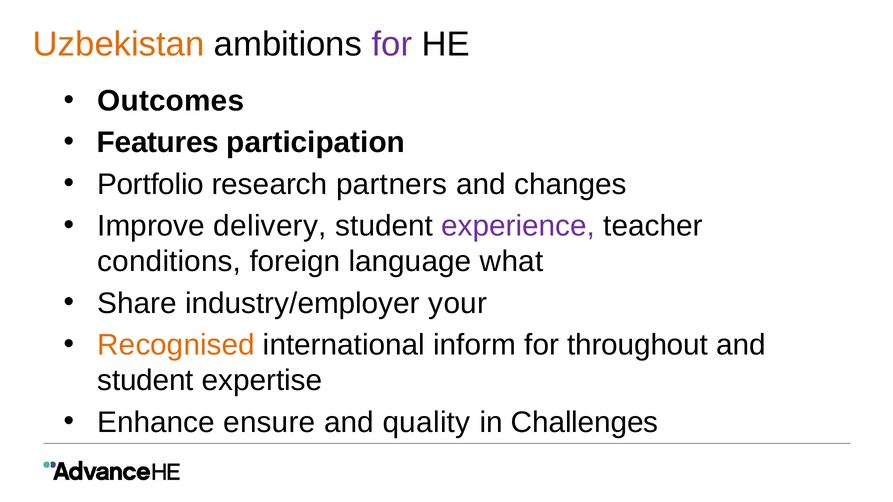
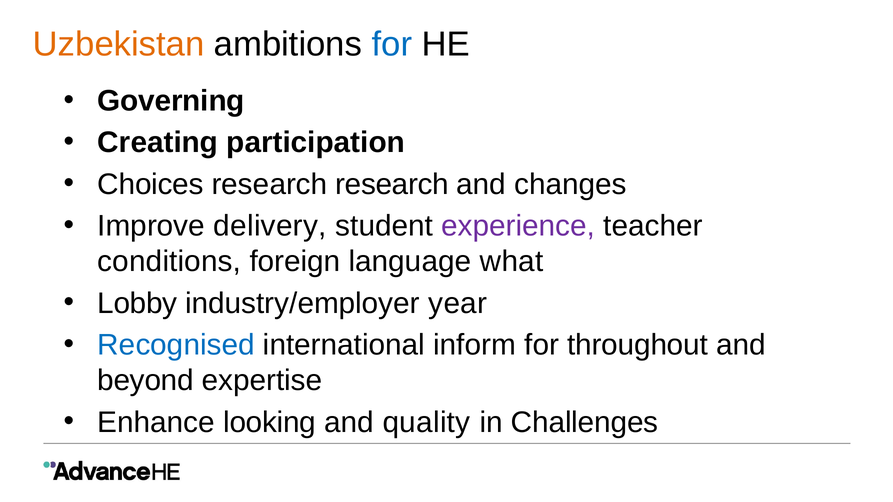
for at (392, 44) colour: purple -> blue
Outcomes: Outcomes -> Governing
Features: Features -> Creating
Portfolio: Portfolio -> Choices
research partners: partners -> research
Share: Share -> Lobby
your: your -> year
Recognised colour: orange -> blue
student at (146, 381): student -> beyond
ensure: ensure -> looking
